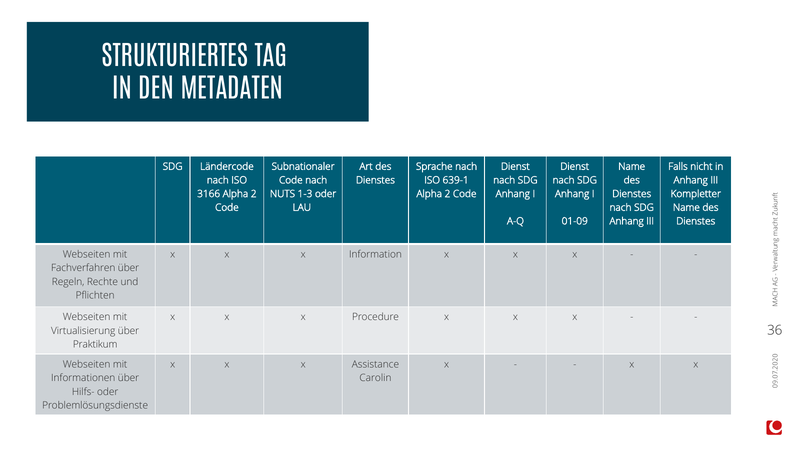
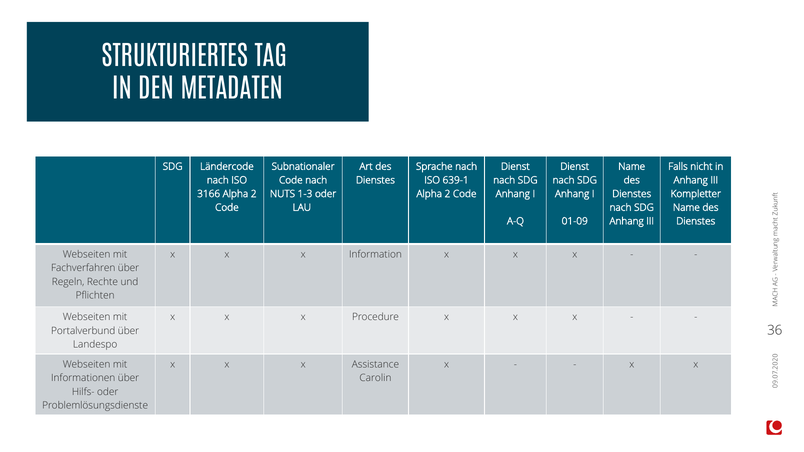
Virtualisierung: Virtualisierung -> Portalverbund
Praktikum: Praktikum -> Landespo
